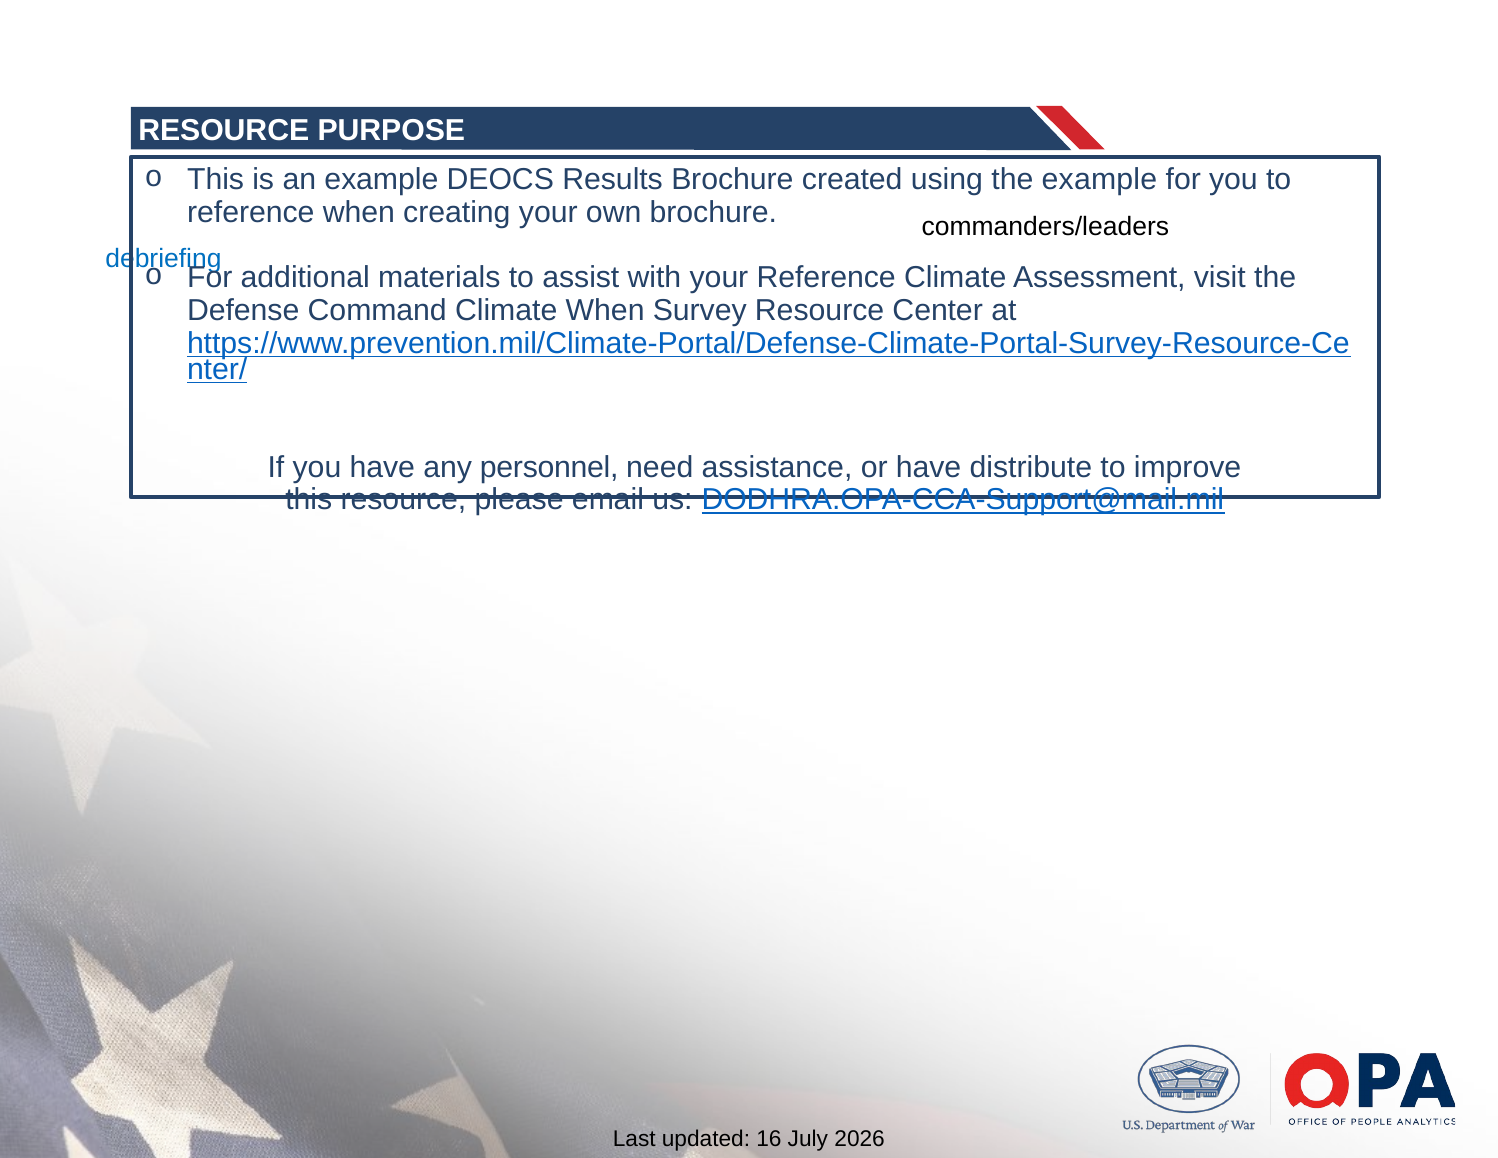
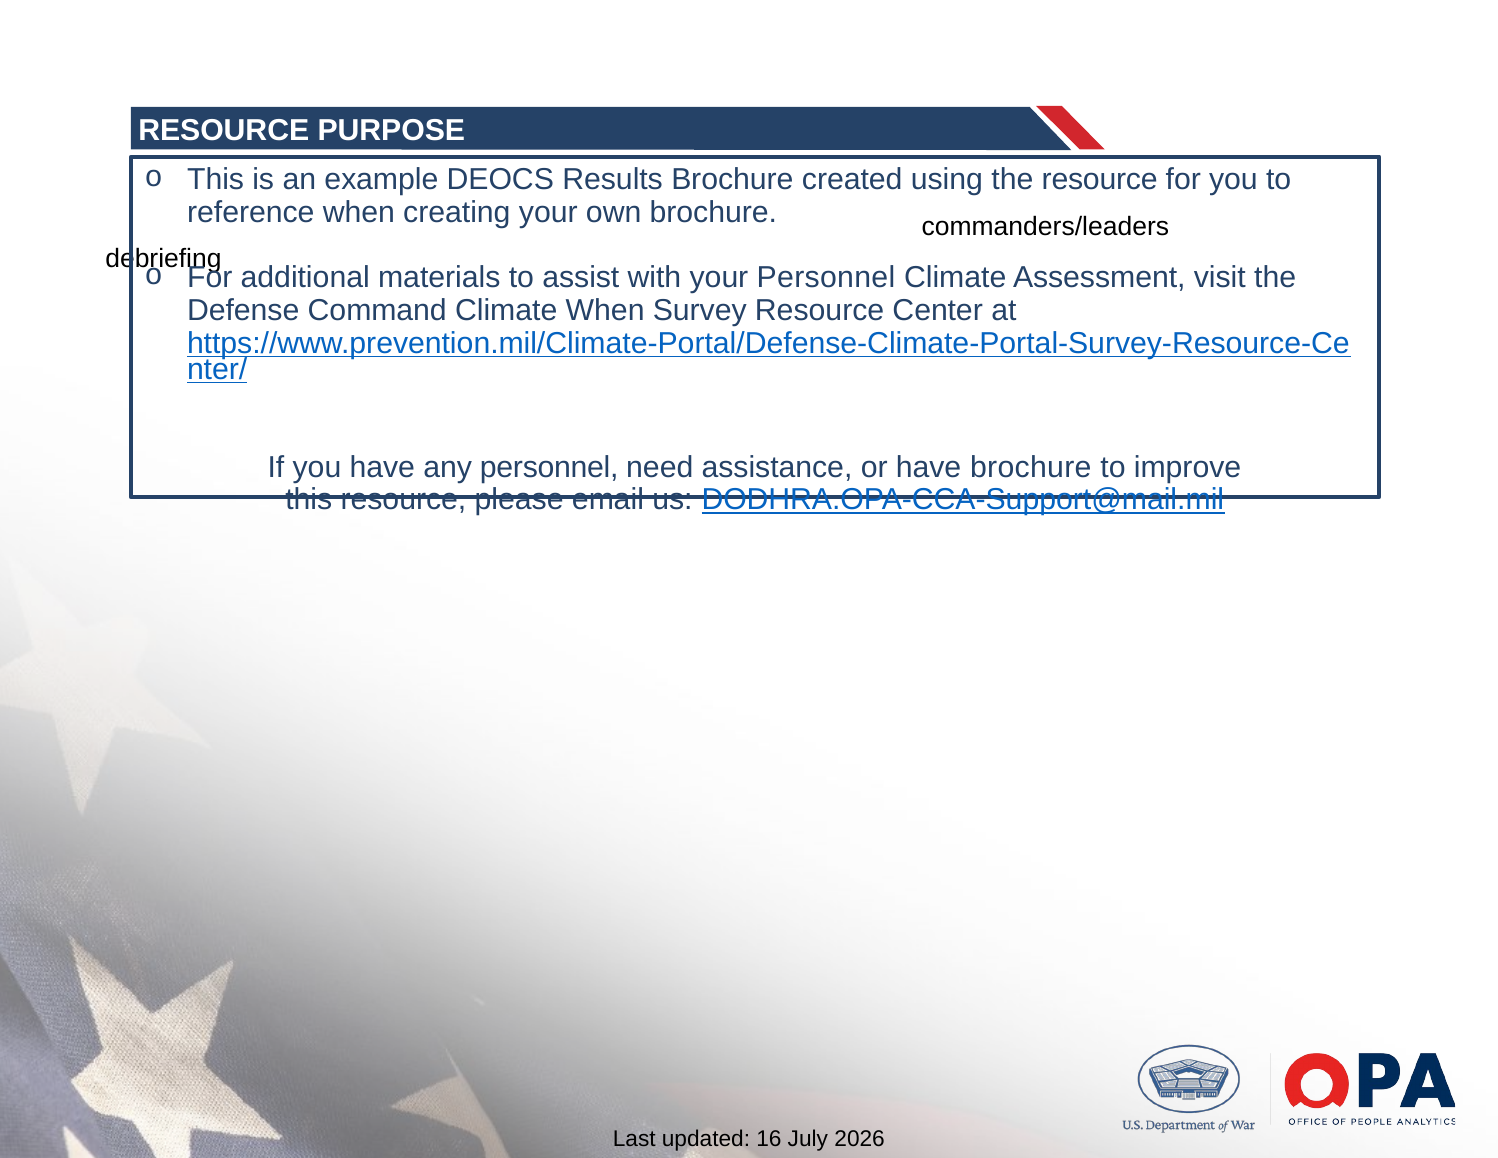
the example: example -> resource
debriefing colour: blue -> black
your Reference: Reference -> Personnel
have distribute: distribute -> brochure
